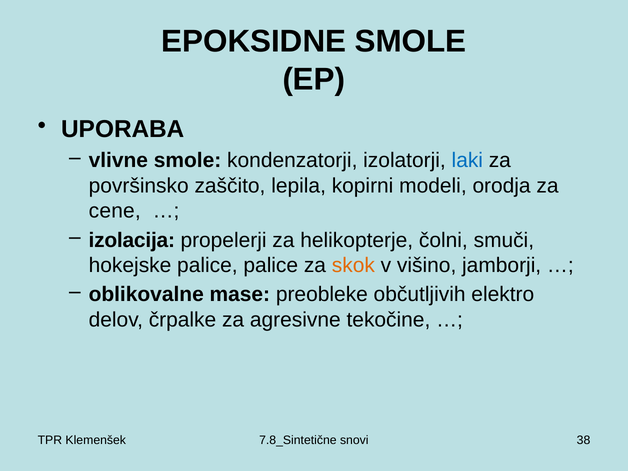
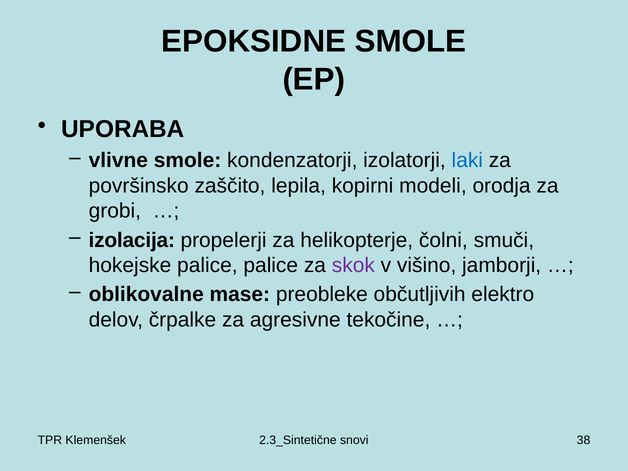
cene: cene -> grobi
skok colour: orange -> purple
7.8_Sintetične: 7.8_Sintetične -> 2.3_Sintetične
